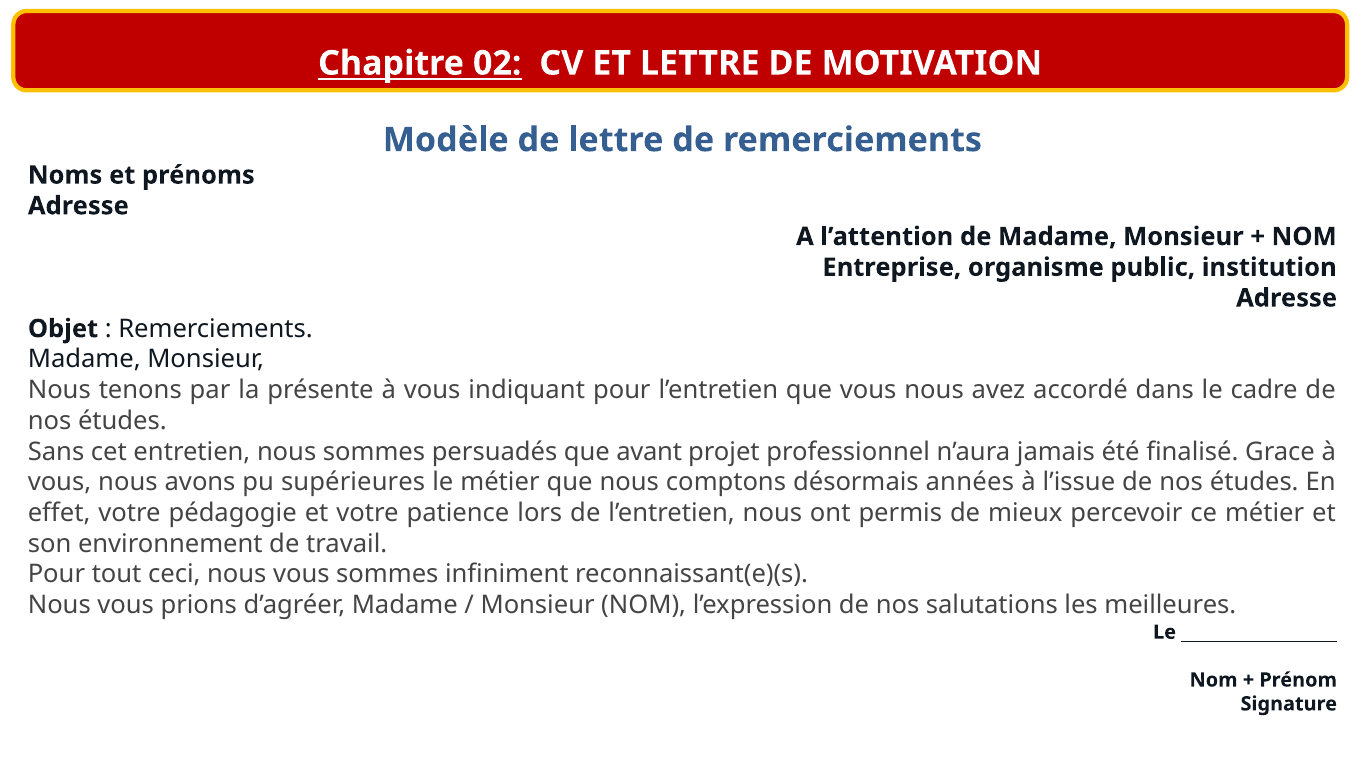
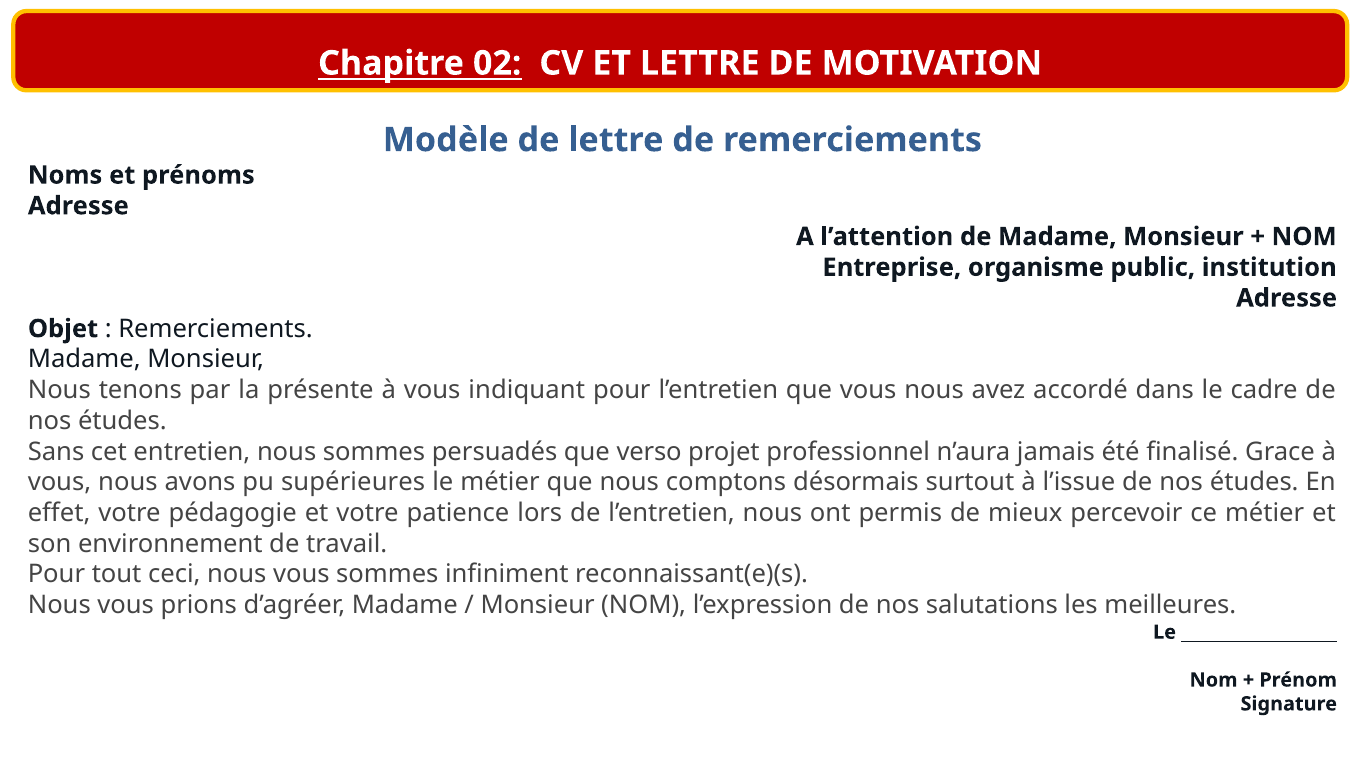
avant: avant -> verso
années: années -> surtout
